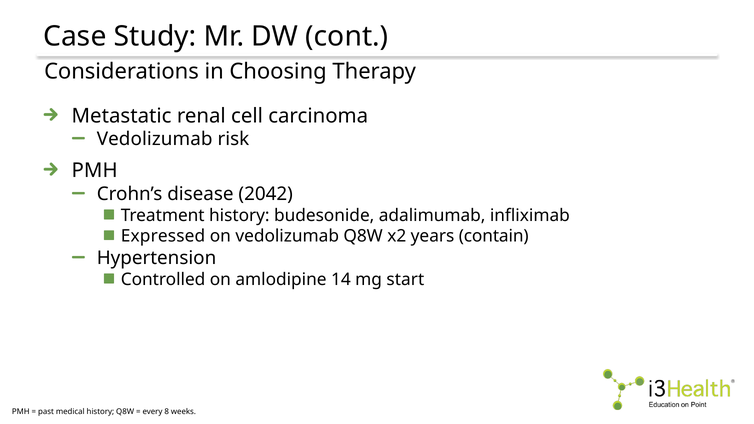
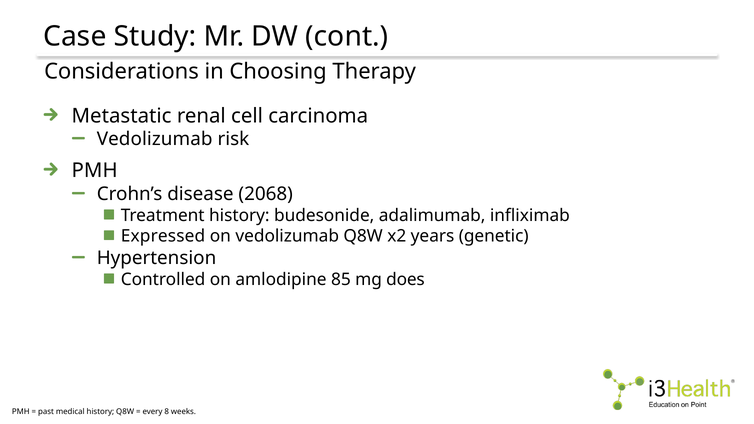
2042: 2042 -> 2068
contain: contain -> genetic
14: 14 -> 85
start: start -> does
